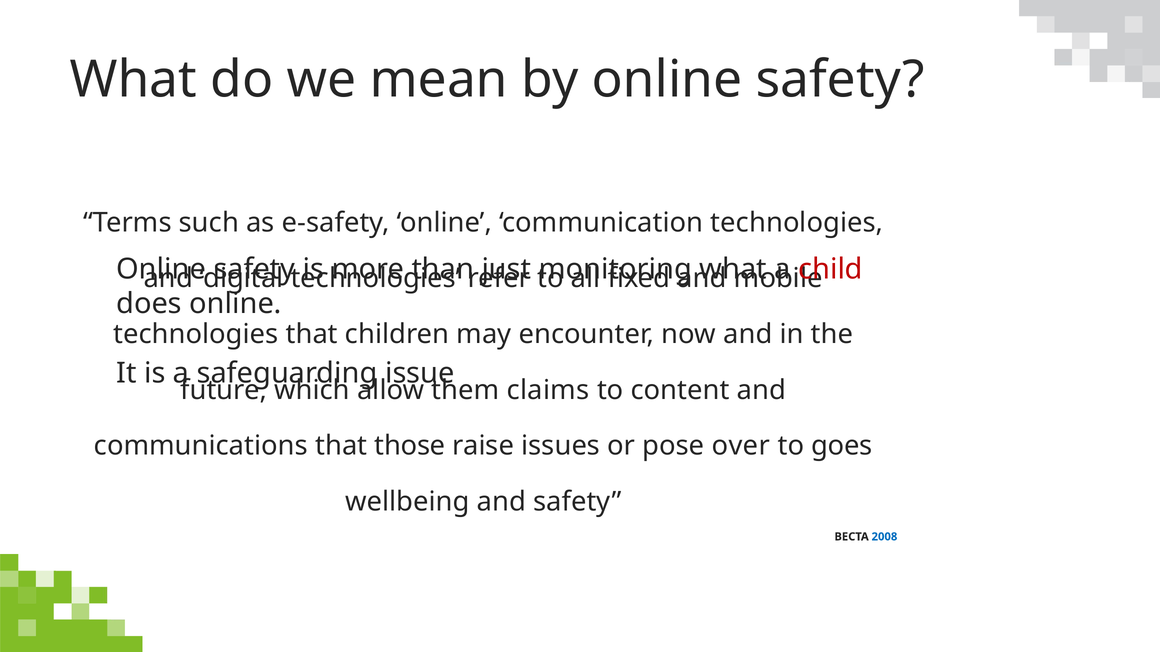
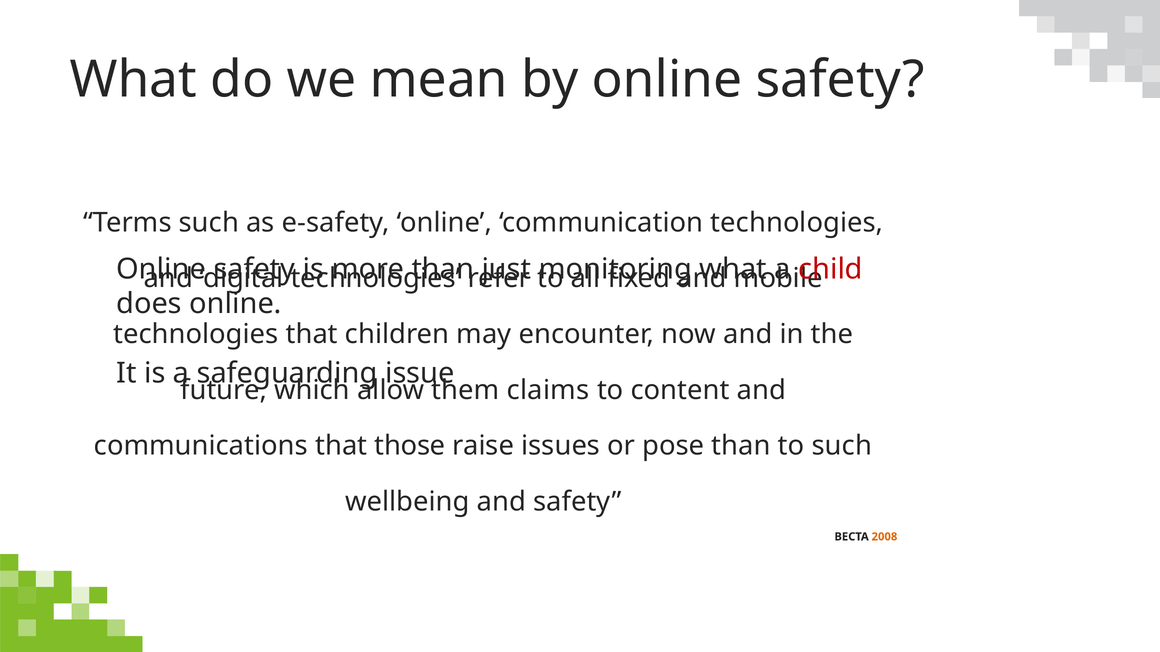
pose over: over -> than
to goes: goes -> such
2008 colour: blue -> orange
